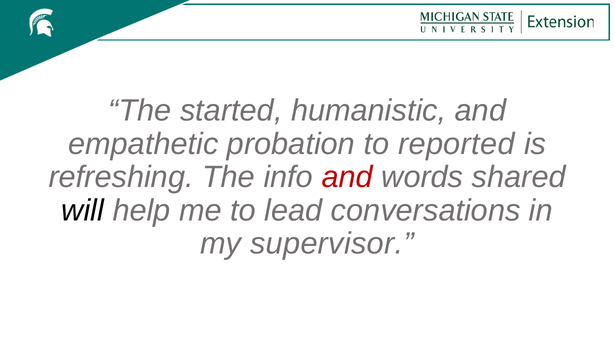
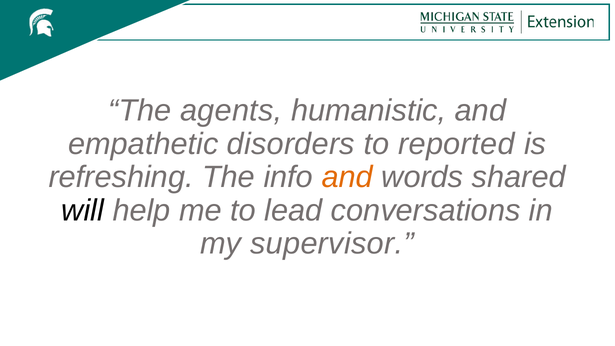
started: started -> agents
probation: probation -> disorders
and at (347, 177) colour: red -> orange
